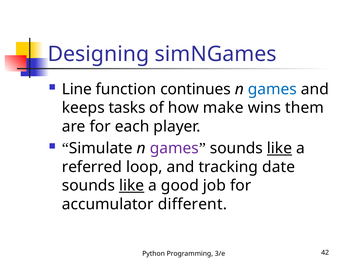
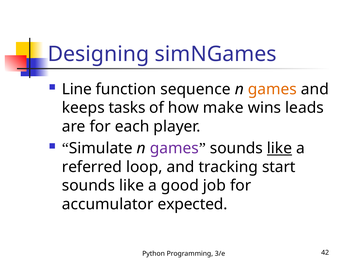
continues: continues -> sequence
games at (272, 89) colour: blue -> orange
them: them -> leads
date: date -> start
like at (132, 186) underline: present -> none
different: different -> expected
